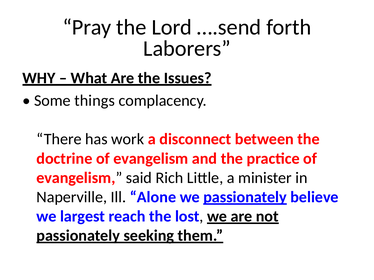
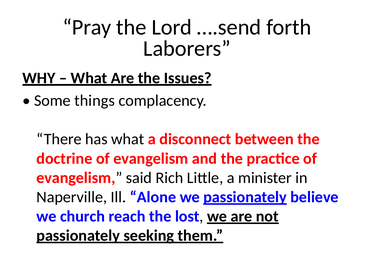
has work: work -> what
largest: largest -> church
